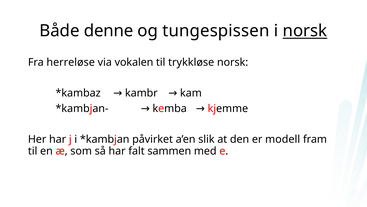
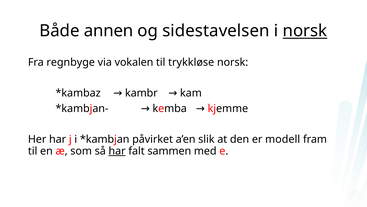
denne: denne -> annen
tungespissen: tungespissen -> sidestavelsen
herreløse: herreløse -> regnbyge
har at (117, 151) underline: none -> present
